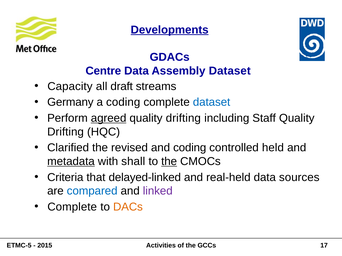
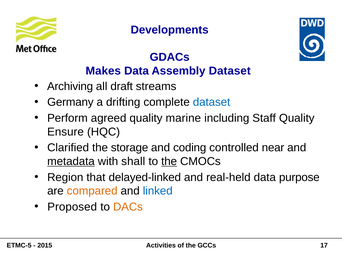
Developments underline: present -> none
Centre: Centre -> Makes
Capacity: Capacity -> Archiving
a coding: coding -> drifting
agreed underline: present -> none
drifting at (183, 118): drifting -> marine
Drifting at (66, 132): Drifting -> Ensure
revised: revised -> storage
held: held -> near
Criteria: Criteria -> Region
sources: sources -> purpose
compared colour: blue -> orange
linked colour: purple -> blue
Complete at (72, 207): Complete -> Proposed
